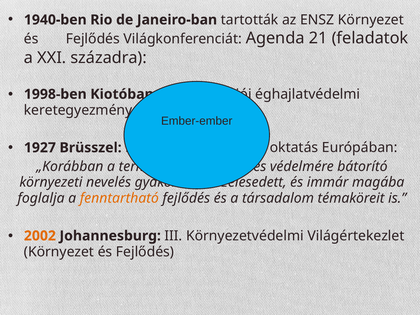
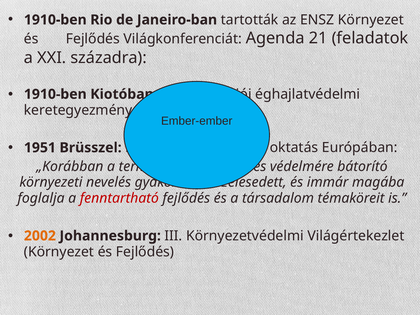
1940-ben at (55, 20): 1940-ben -> 1910-ben
1998-ben at (55, 94): 1998-ben -> 1910-ben
1927: 1927 -> 1951
fenntartható colour: orange -> red
